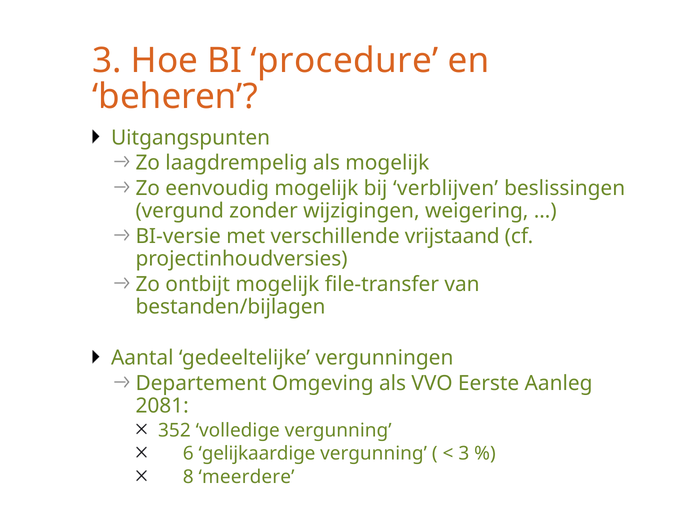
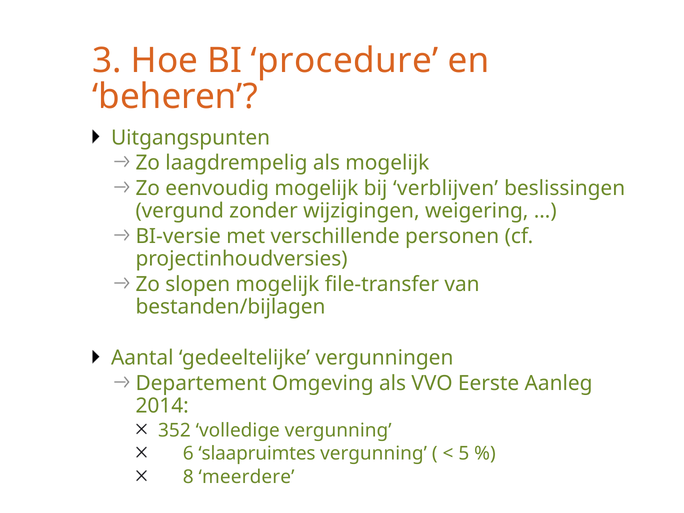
vrijstaand: vrijstaand -> personen
ontbijt: ontbijt -> slopen
2081: 2081 -> 2014
gelijkaardige: gelijkaardige -> slaapruimtes
3 at (464, 454): 3 -> 5
